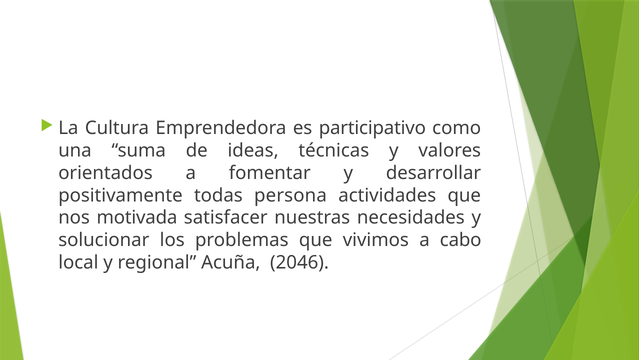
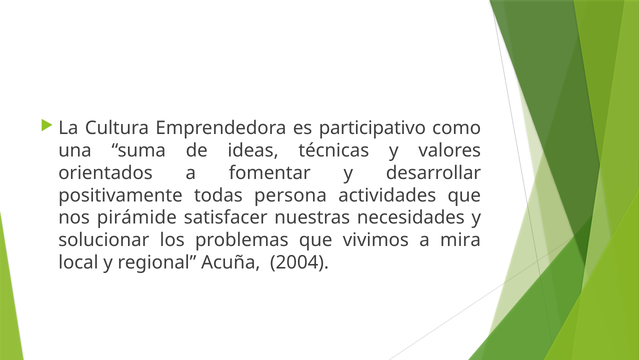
motivada: motivada -> pirámide
cabo: cabo -> mira
2046: 2046 -> 2004
